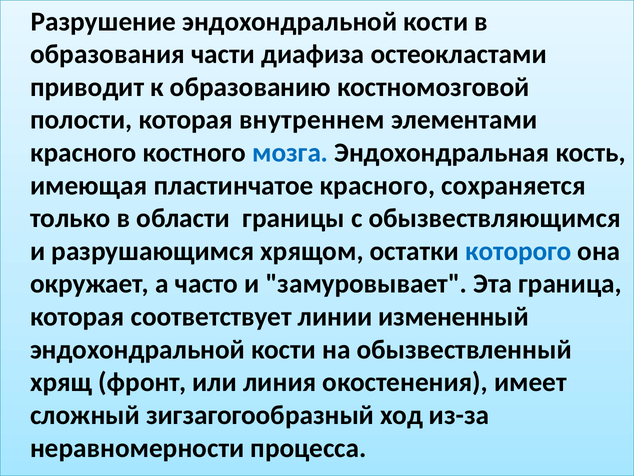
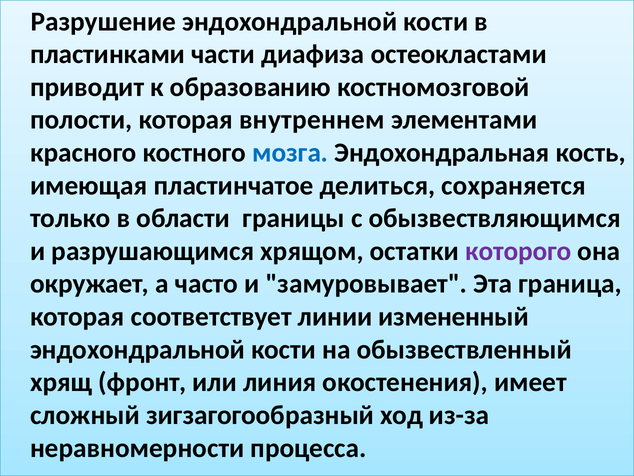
образования: образования -> пластинками
пластинчатое красного: красного -> делиться
которого colour: blue -> purple
